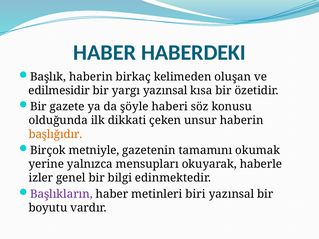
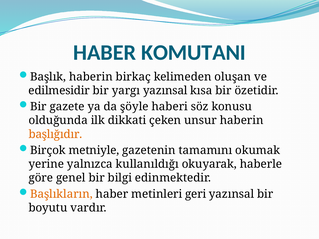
HABERDEKI: HABERDEKI -> KOMUTANI
mensupları: mensupları -> kullanıldığı
izler: izler -> göre
Başlıkların colour: purple -> orange
biri: biri -> geri
